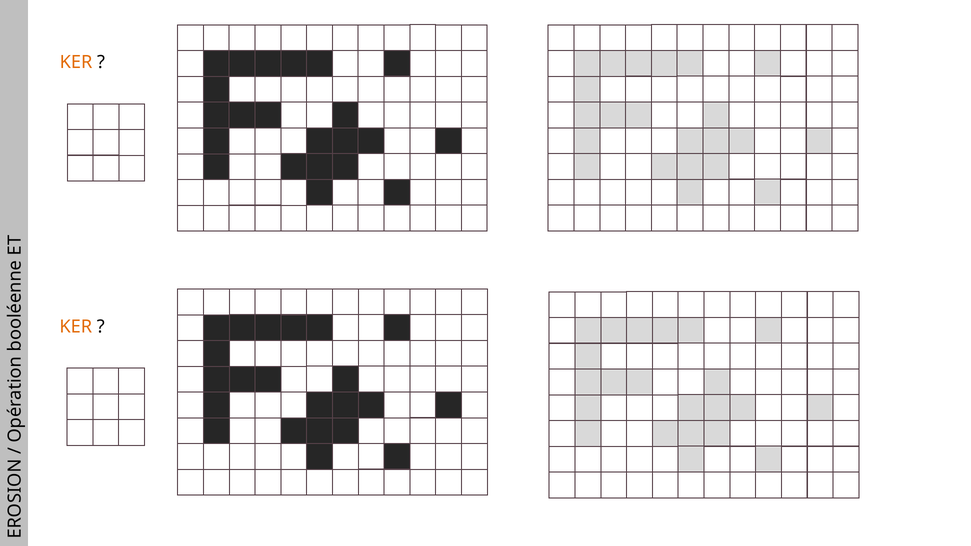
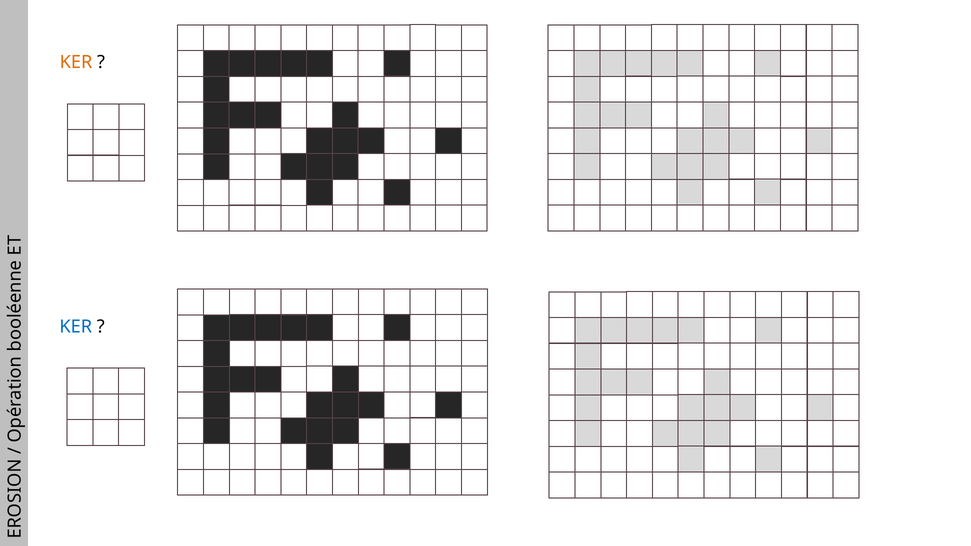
KER at (76, 327) colour: orange -> blue
